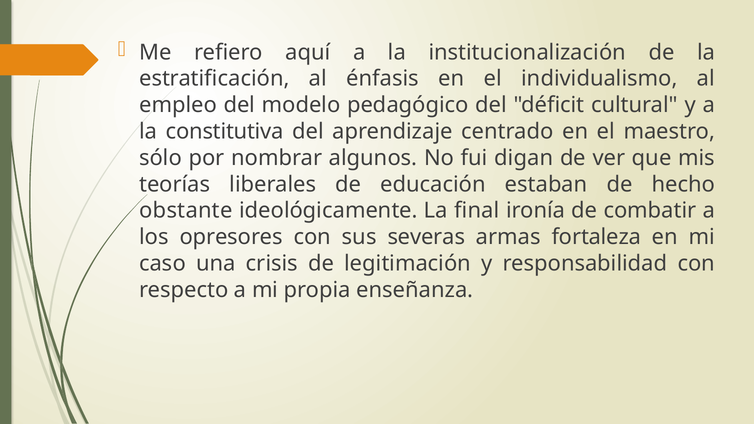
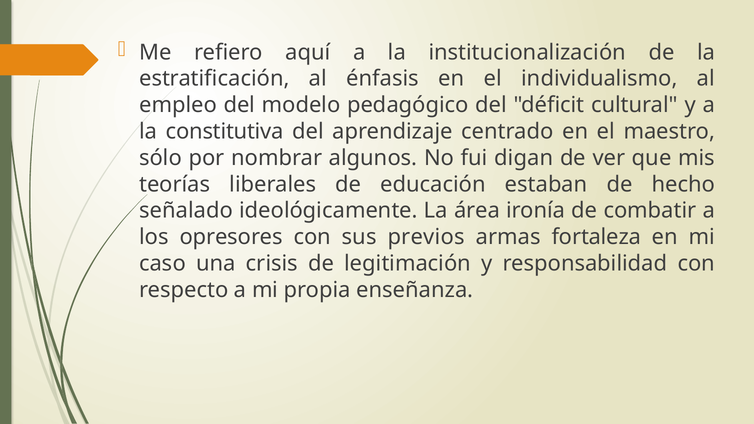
obstante: obstante -> señalado
final: final -> área
severas: severas -> previos
